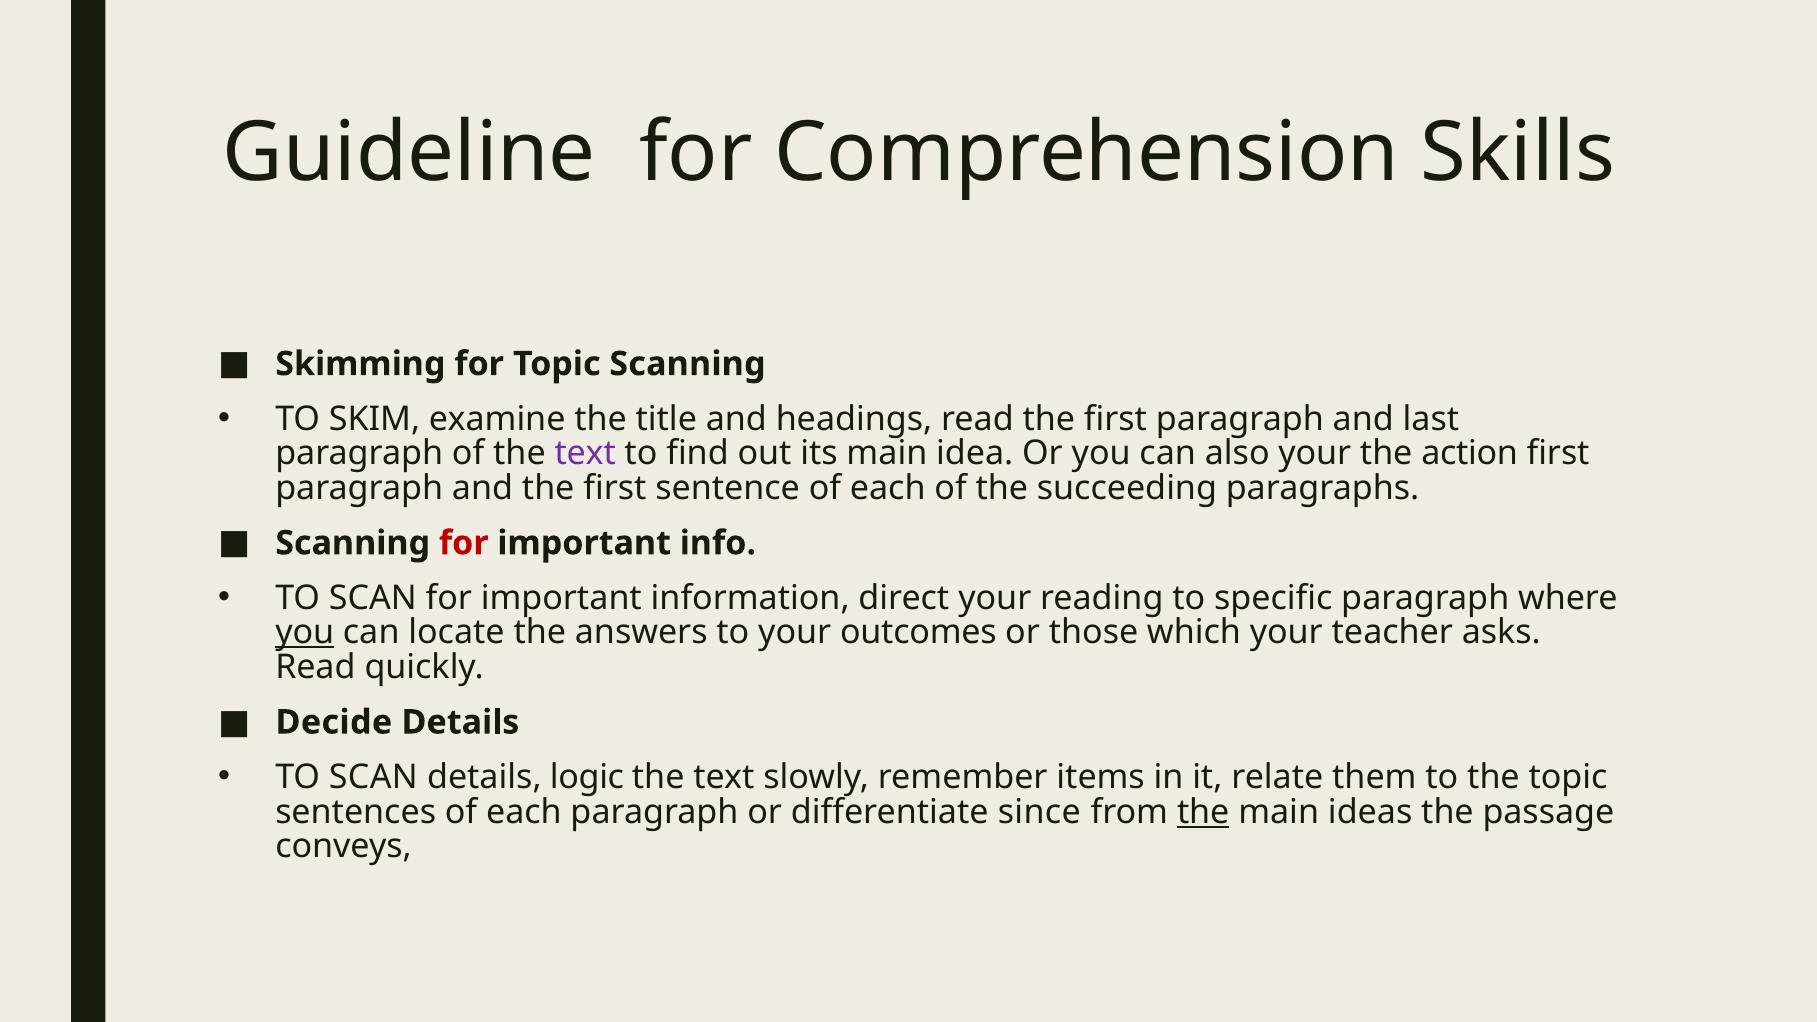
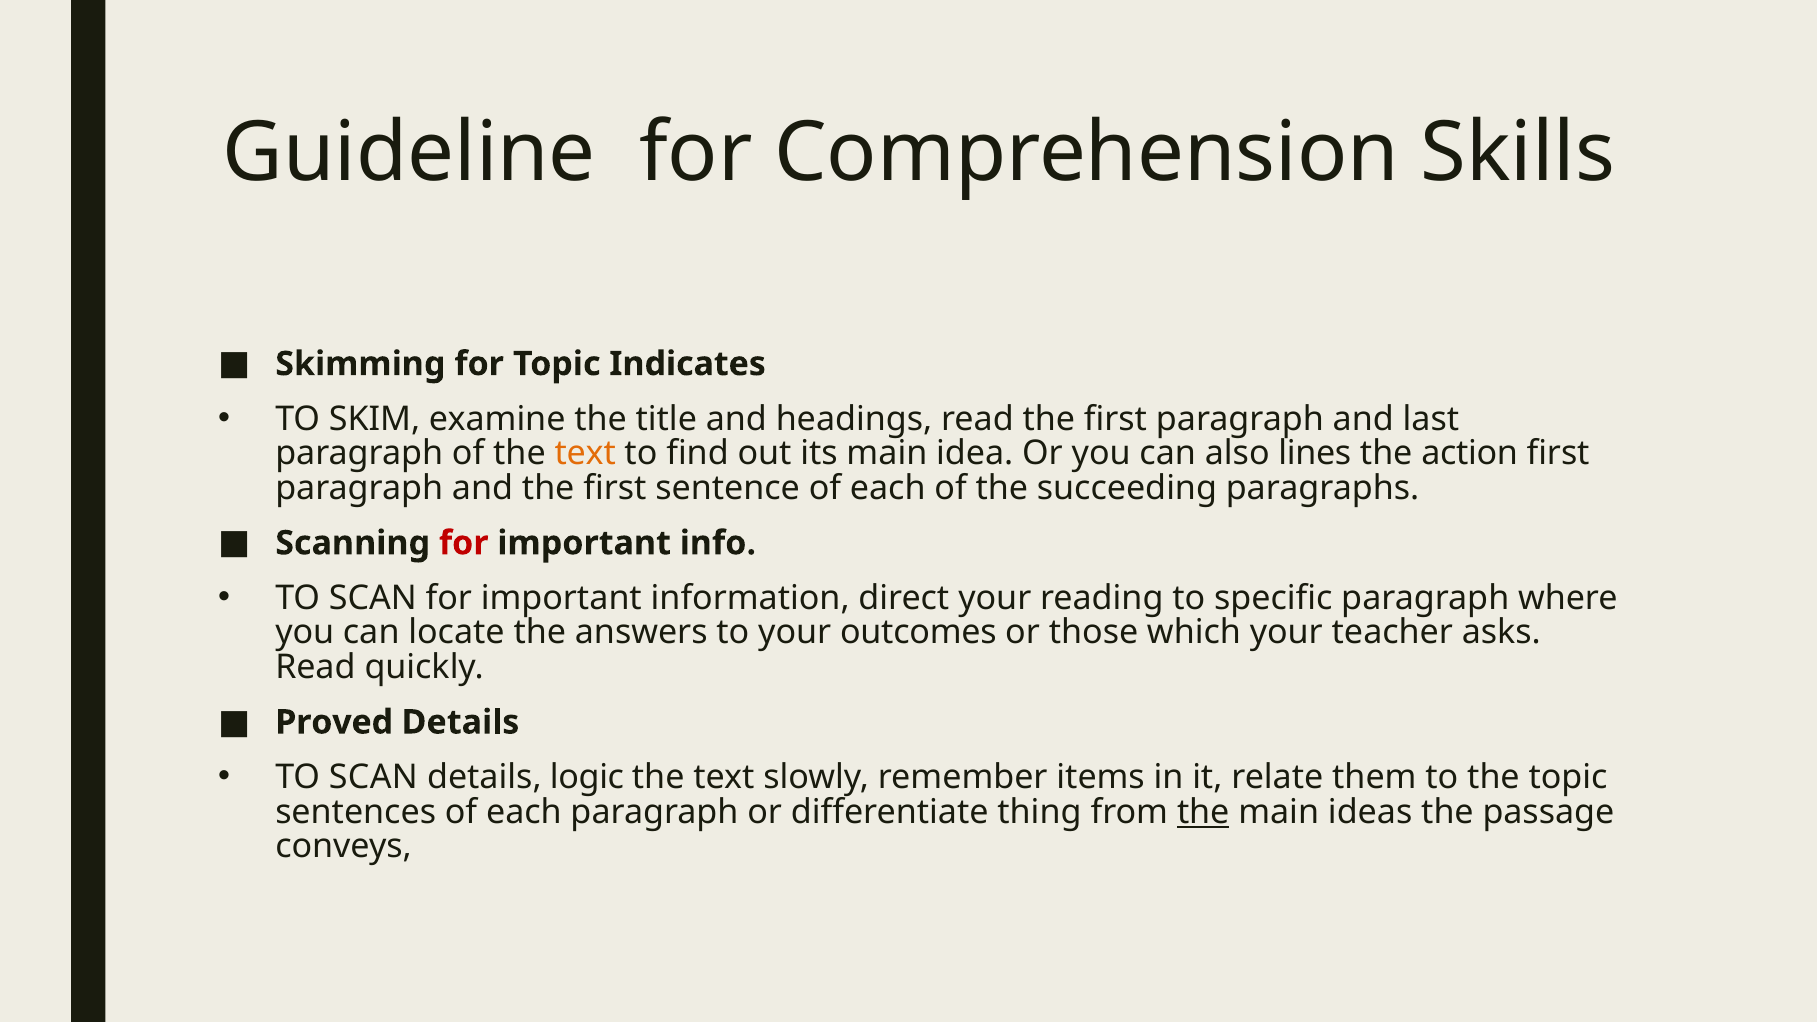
Topic Scanning: Scanning -> Indicates
text at (585, 454) colour: purple -> orange
also your: your -> lines
you at (305, 633) underline: present -> none
Decide: Decide -> Proved
since: since -> thing
